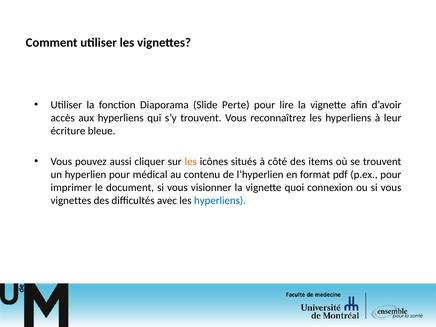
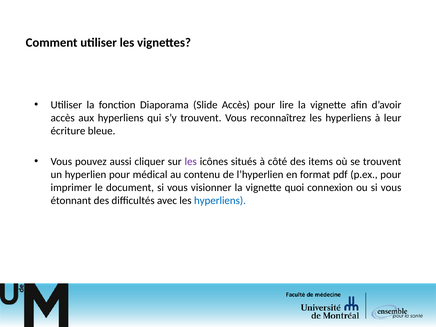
Slide Perte: Perte -> Accès
les at (191, 161) colour: orange -> purple
vignettes at (71, 201): vignettes -> étonnant
